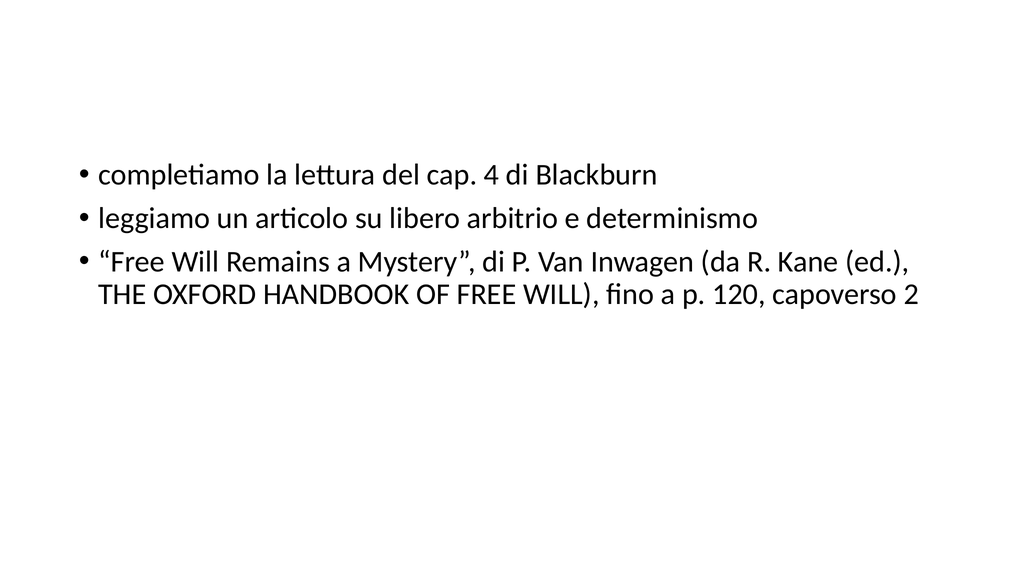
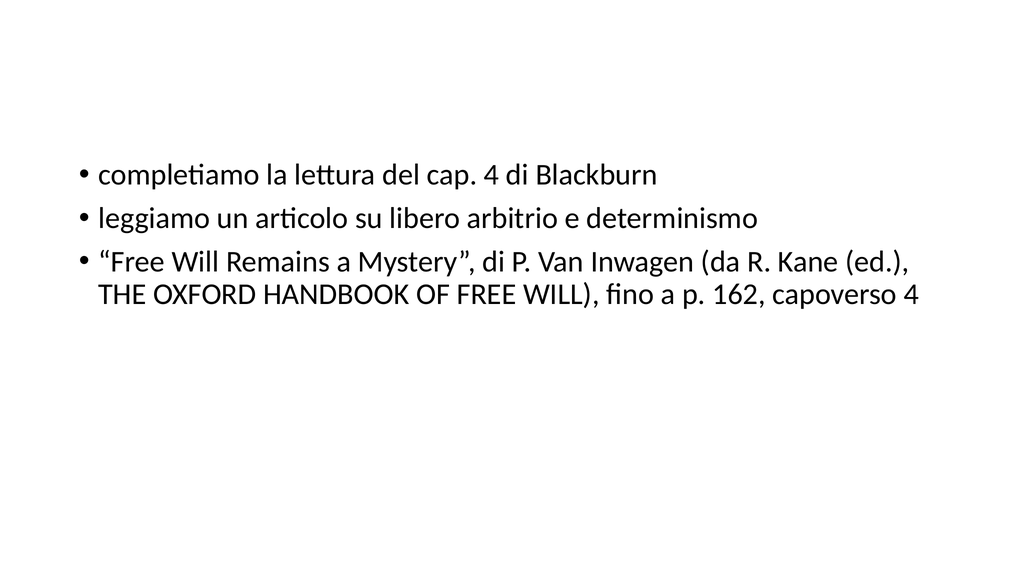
120: 120 -> 162
capoverso 2: 2 -> 4
